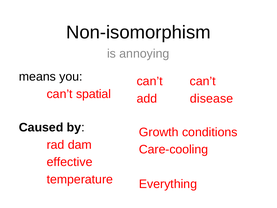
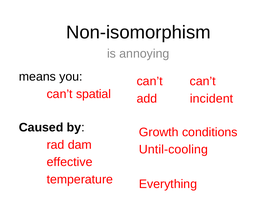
disease: disease -> incident
Care-cooling: Care-cooling -> Until-cooling
